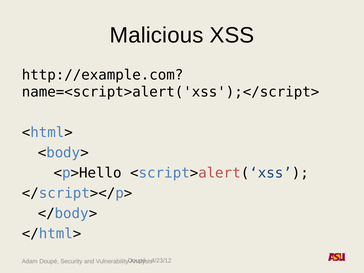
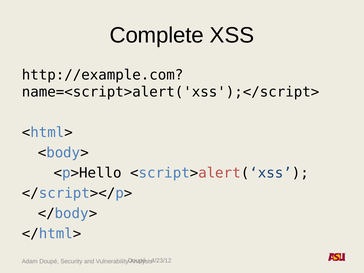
Malicious: Malicious -> Complete
